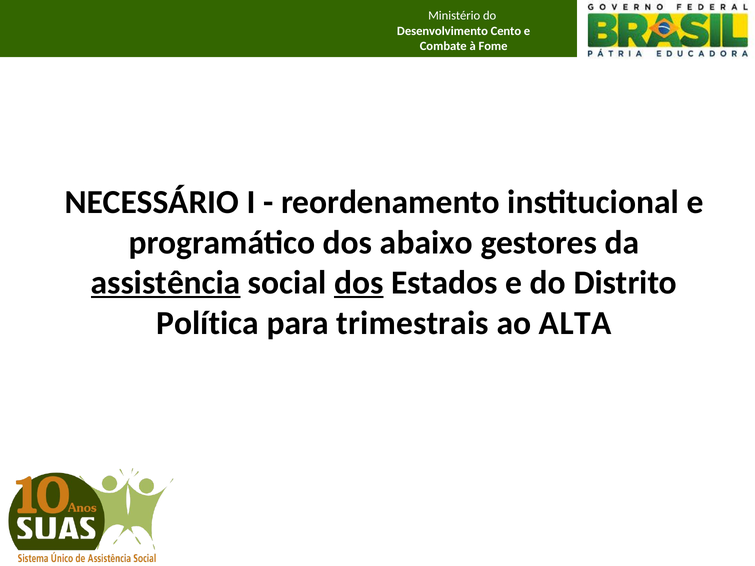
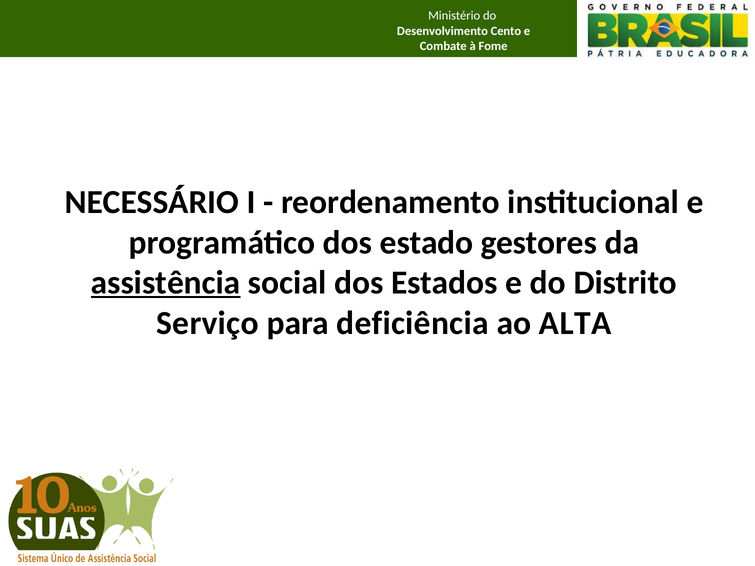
abaixo: abaixo -> estado
dos at (359, 283) underline: present -> none
Política: Política -> Serviço
trimestrais: trimestrais -> deficiência
